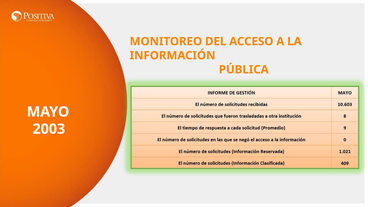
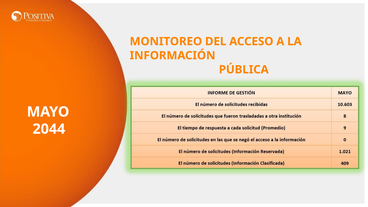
2003: 2003 -> 2044
